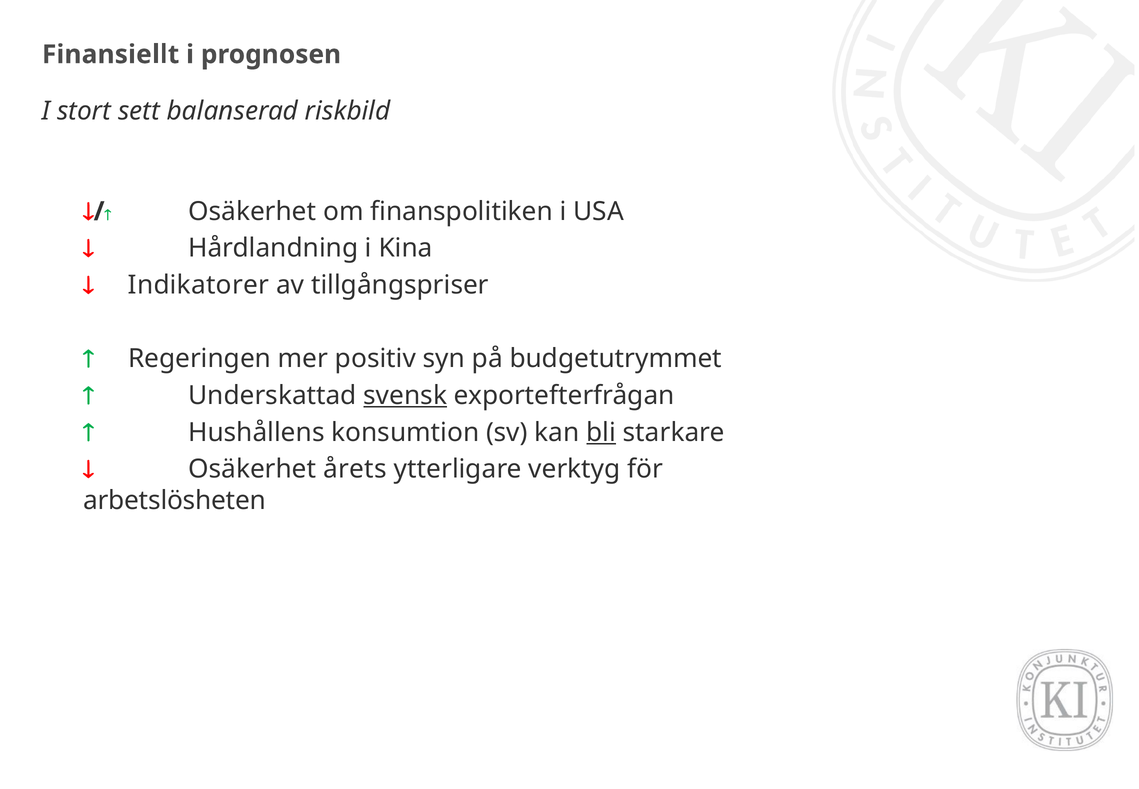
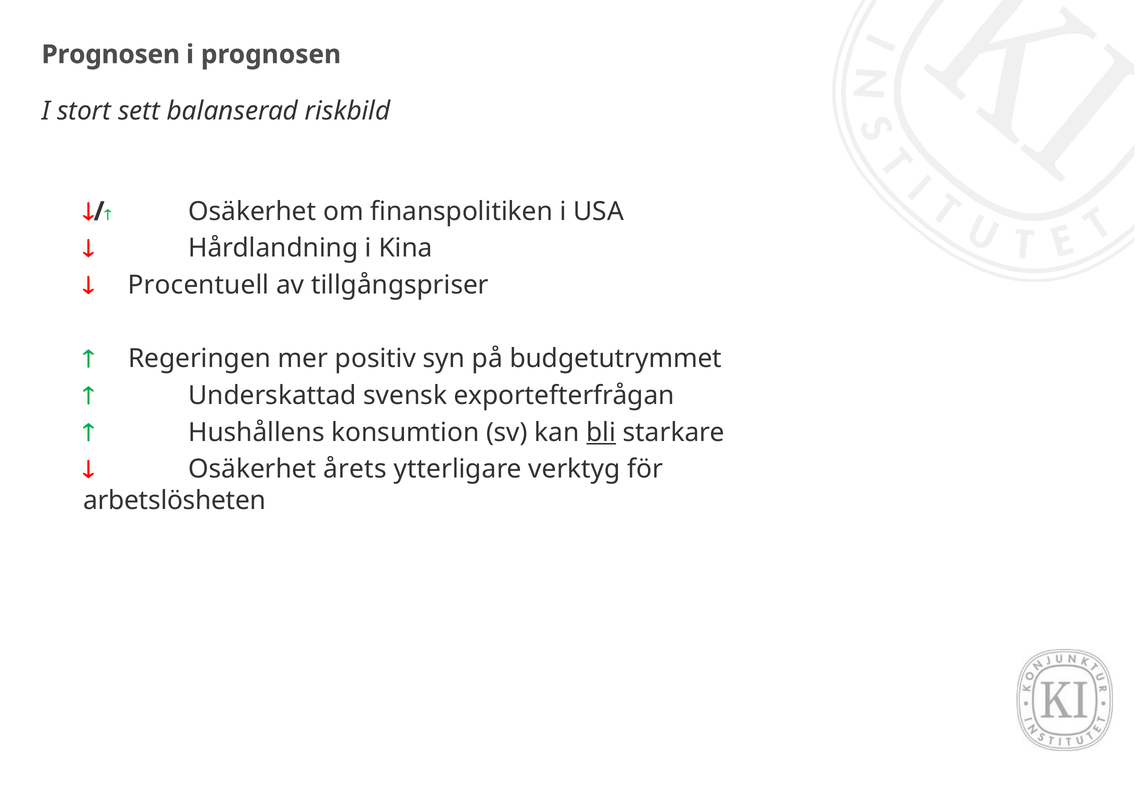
Finansiellt at (111, 54): Finansiellt -> Prognosen
Indikatorer: Indikatorer -> Procentuell
svensk underline: present -> none
